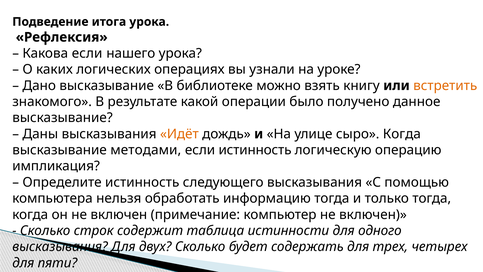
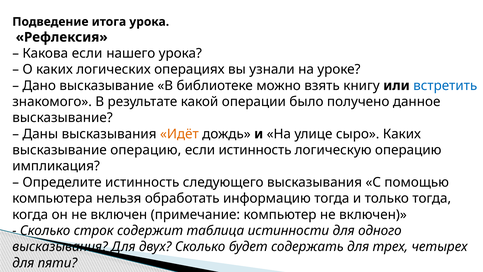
встретить colour: orange -> blue
сыро Когда: Когда -> Каких
высказывание методами: методами -> операцию
